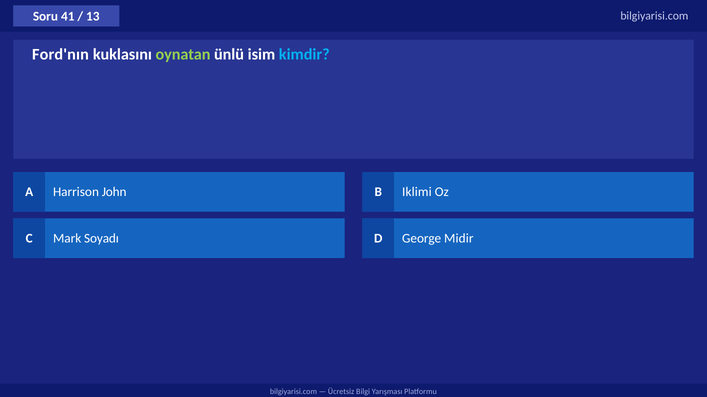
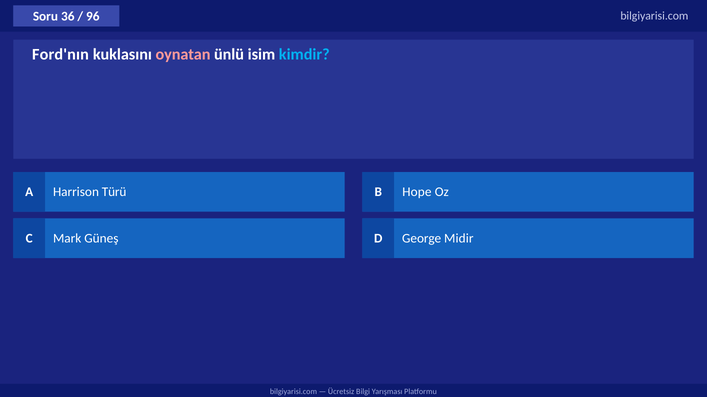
41: 41 -> 36
13: 13 -> 96
oynatan colour: light green -> pink
John: John -> Türü
Iklimi: Iklimi -> Hope
Soyadı: Soyadı -> Güneş
